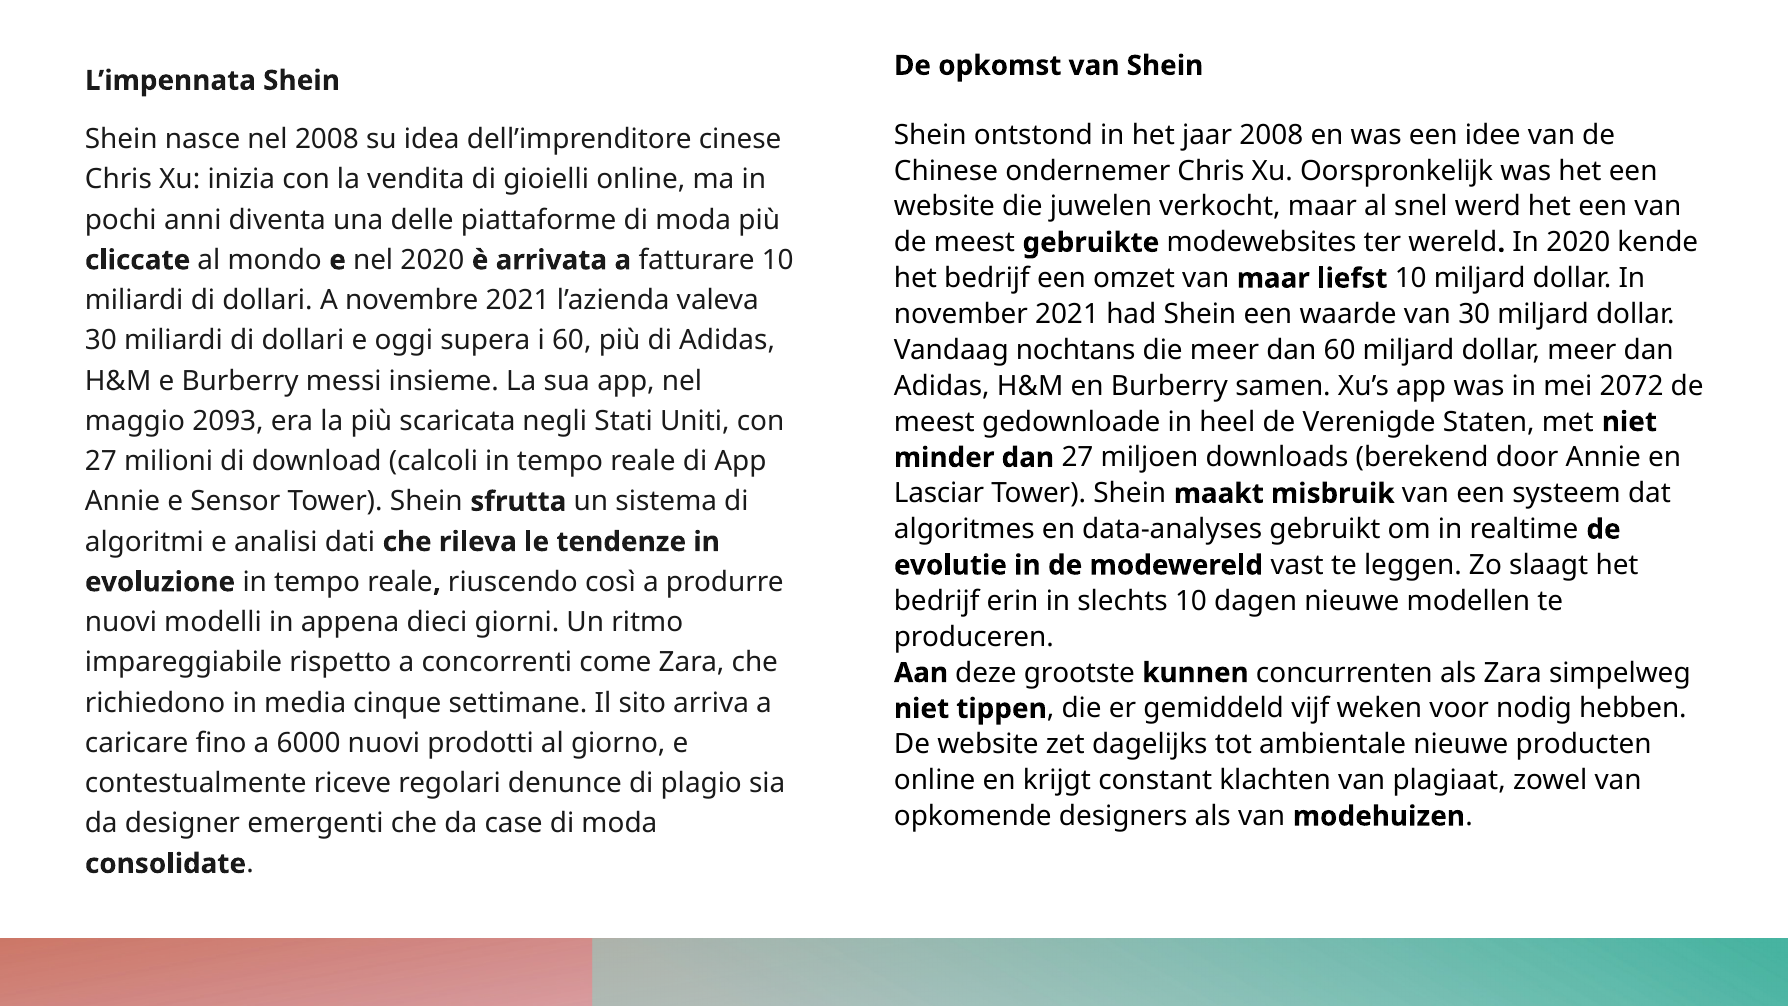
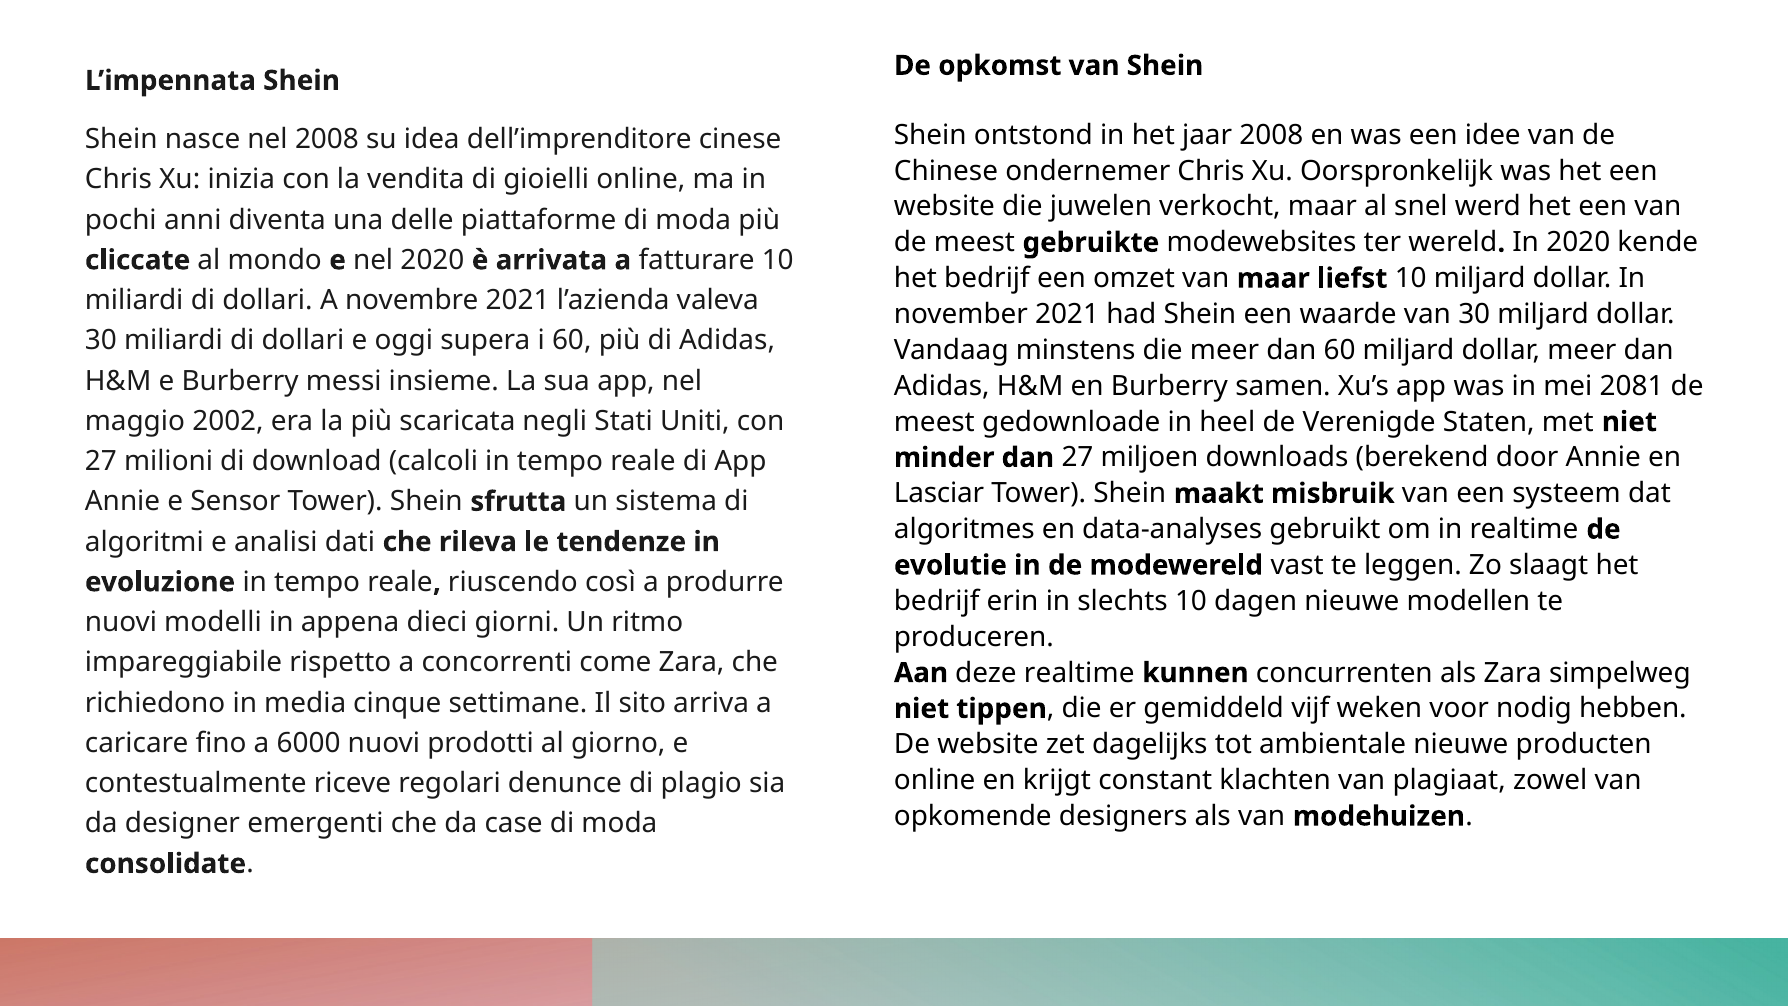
nochtans: nochtans -> minstens
2072: 2072 -> 2081
2093: 2093 -> 2002
deze grootste: grootste -> realtime
